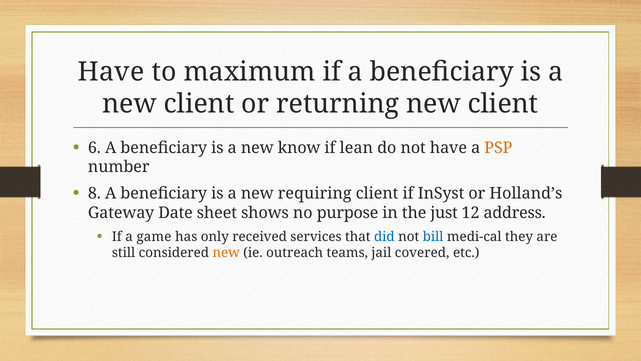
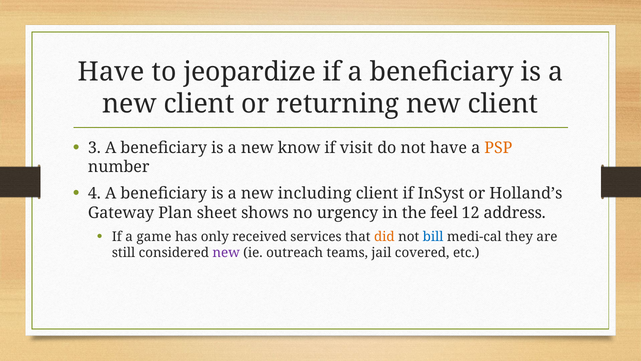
maximum: maximum -> jeopardize
6: 6 -> 3
lean: lean -> visit
8: 8 -> 4
requiring: requiring -> including
Date: Date -> Plan
purpose: purpose -> urgency
just: just -> feel
did colour: blue -> orange
new at (226, 253) colour: orange -> purple
